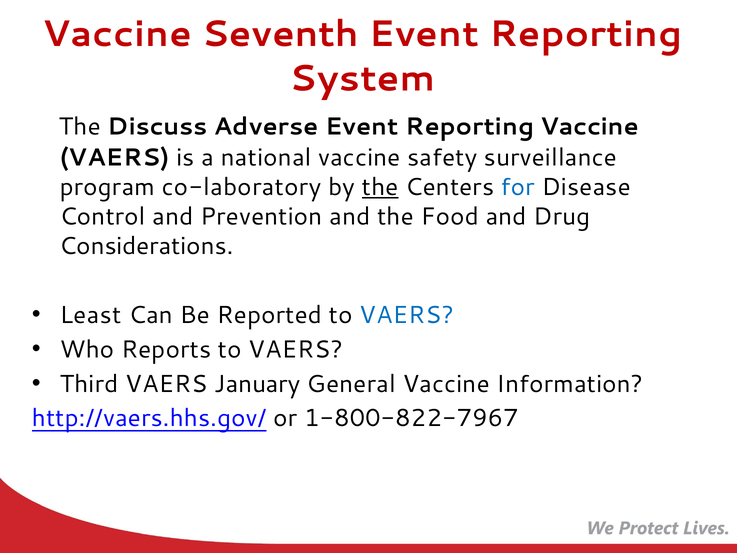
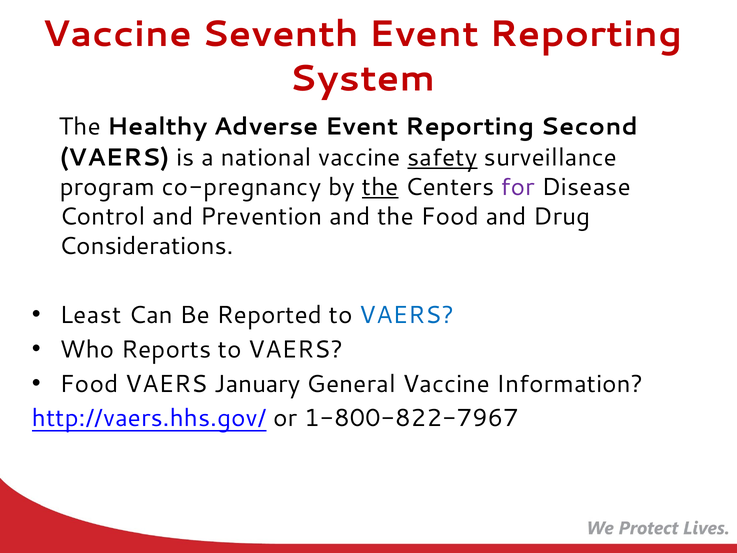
Discuss: Discuss -> Healthy
Reporting Vaccine: Vaccine -> Second
safety underline: none -> present
co-laboratory: co-laboratory -> co-pregnancy
for colour: blue -> purple
Third at (89, 384): Third -> Food
